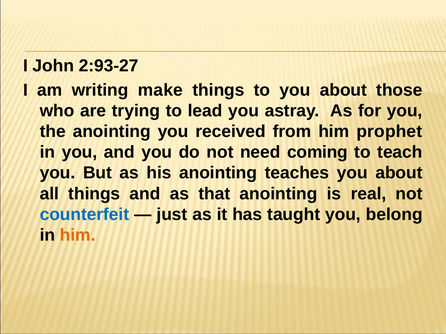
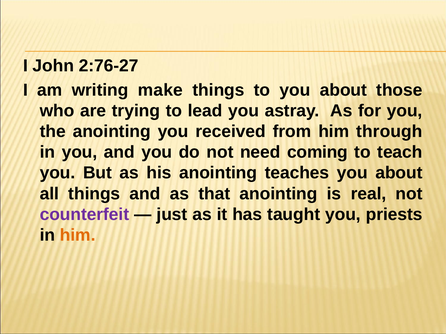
2:93-27: 2:93-27 -> 2:76-27
prophet: prophet -> through
counterfeit colour: blue -> purple
belong: belong -> priests
